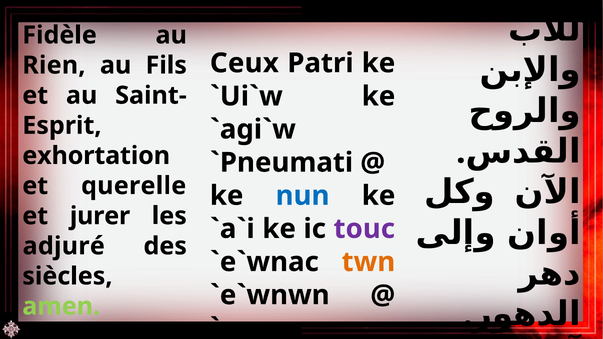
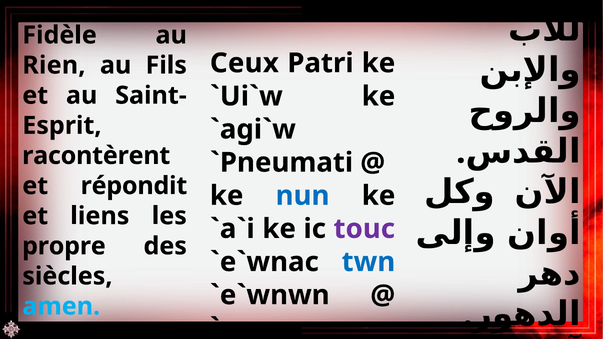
exhortation: exhortation -> racontèrent
querelle: querelle -> répondit
jurer: jurer -> liens
adjuré: adjuré -> propre
twn colour: orange -> blue
amen colour: light green -> light blue
